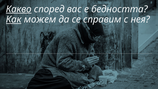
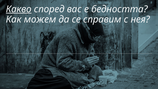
Как underline: present -> none
